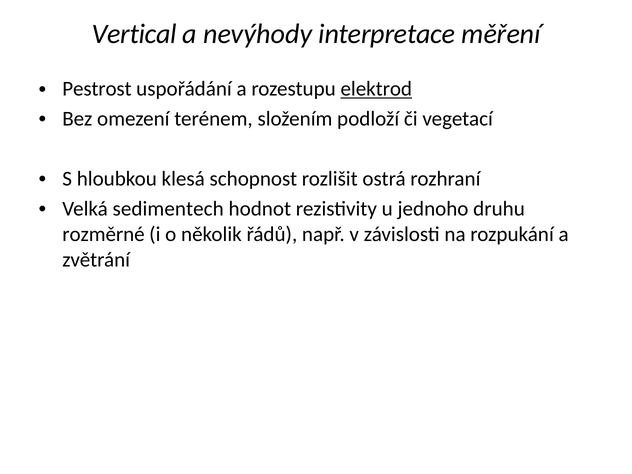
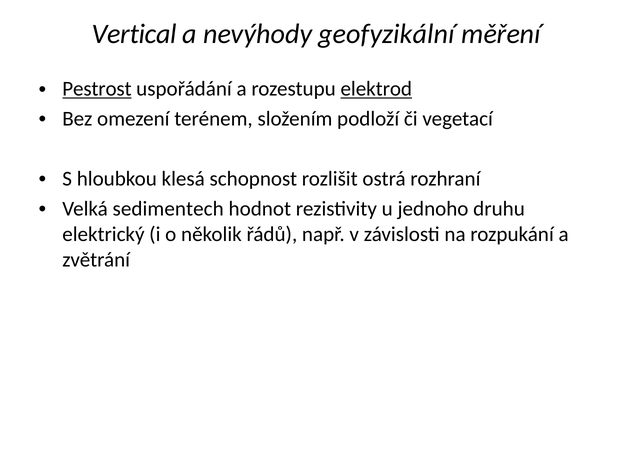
interpretace: interpretace -> geofyzikální
Pestrost underline: none -> present
rozměrné: rozměrné -> elektrický
